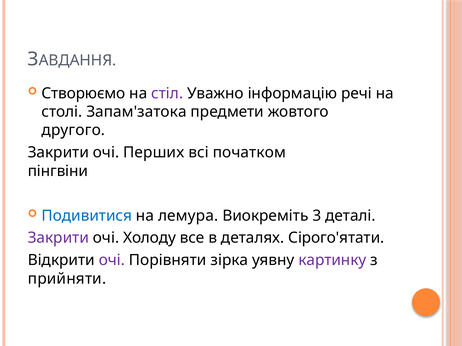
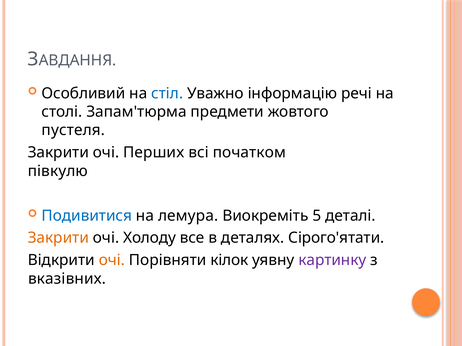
Створюємо: Створюємо -> Особливий
стіл colour: purple -> blue
Запам'затока: Запам'затока -> Запам'тюрма
другого: другого -> пустеля
пінгвіни: пінгвіни -> півкулю
3: 3 -> 5
Закрити at (58, 238) colour: purple -> orange
очі at (112, 261) colour: purple -> orange
зірка: зірка -> кілок
прийняти: прийняти -> вказівних
